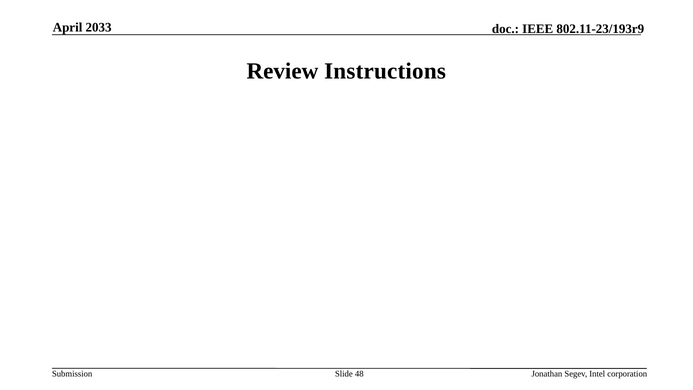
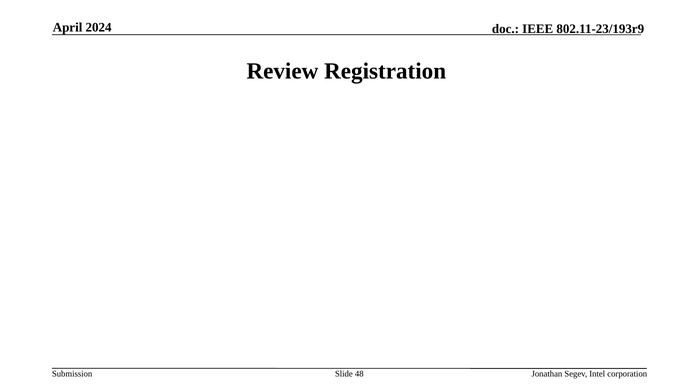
2033: 2033 -> 2024
Instructions: Instructions -> Registration
